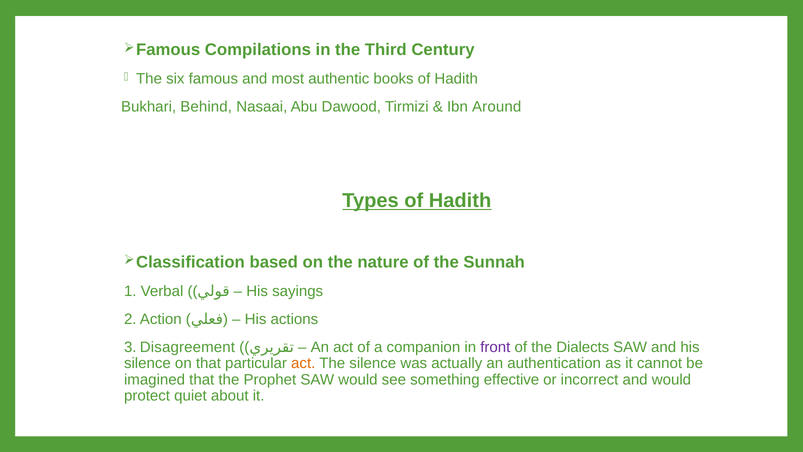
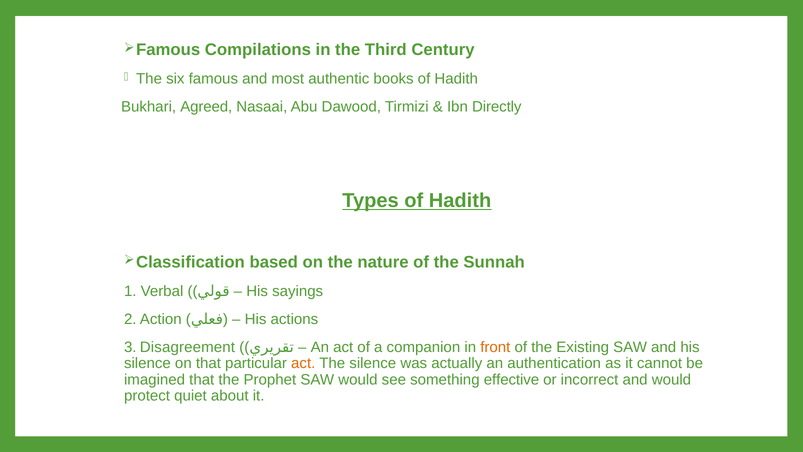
Behind: Behind -> Agreed
Around: Around -> Directly
front colour: purple -> orange
Dialects: Dialects -> Existing
